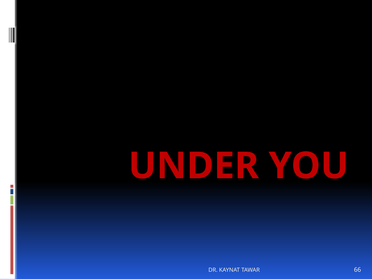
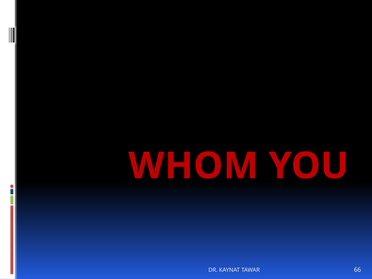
UNDER: UNDER -> WHOM
